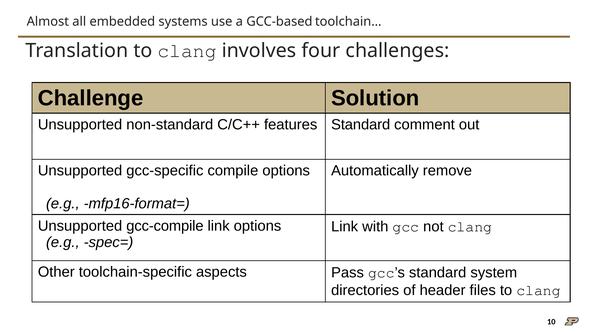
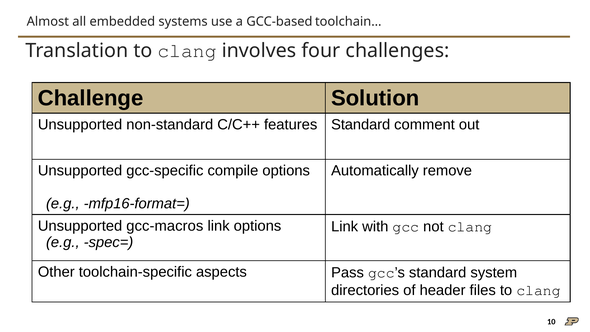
gcc-compile: gcc-compile -> gcc-macros
